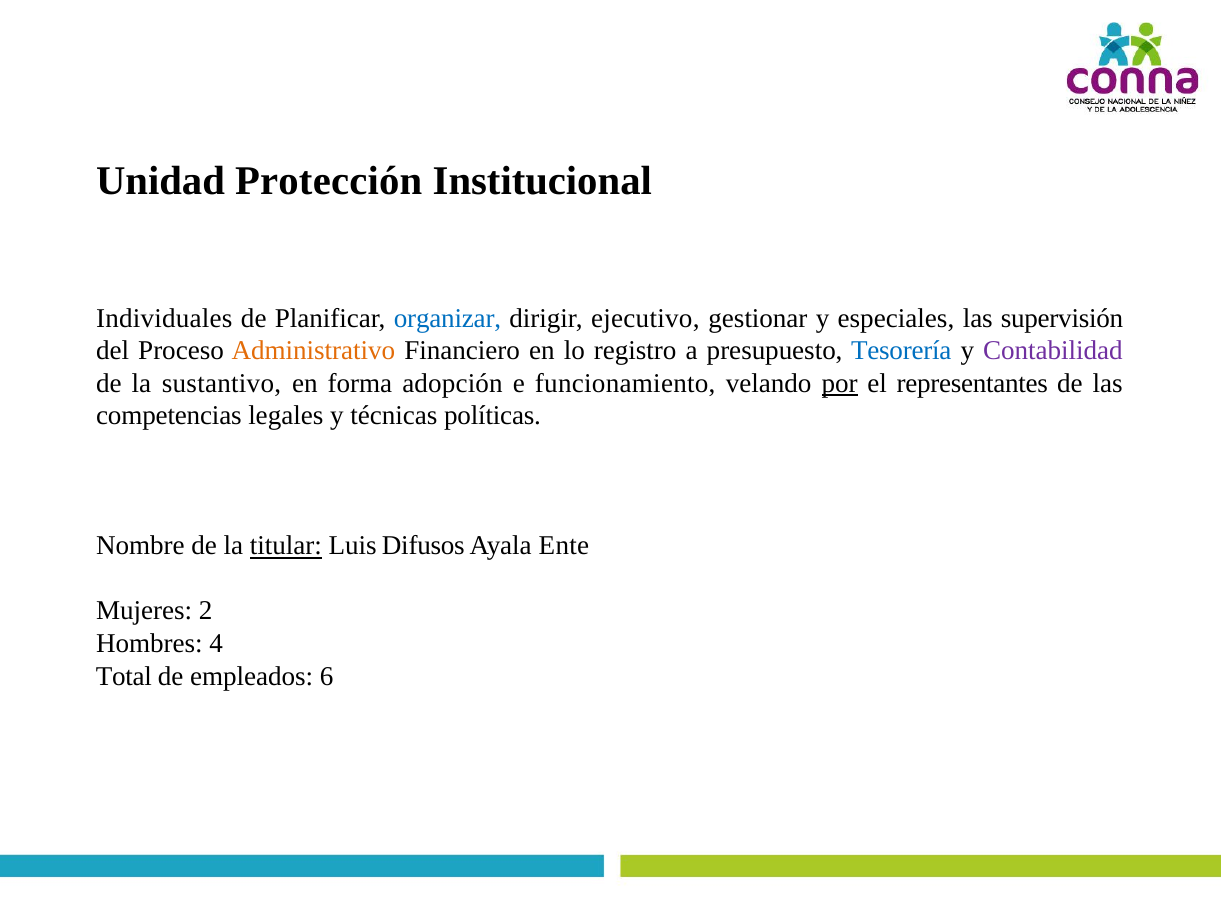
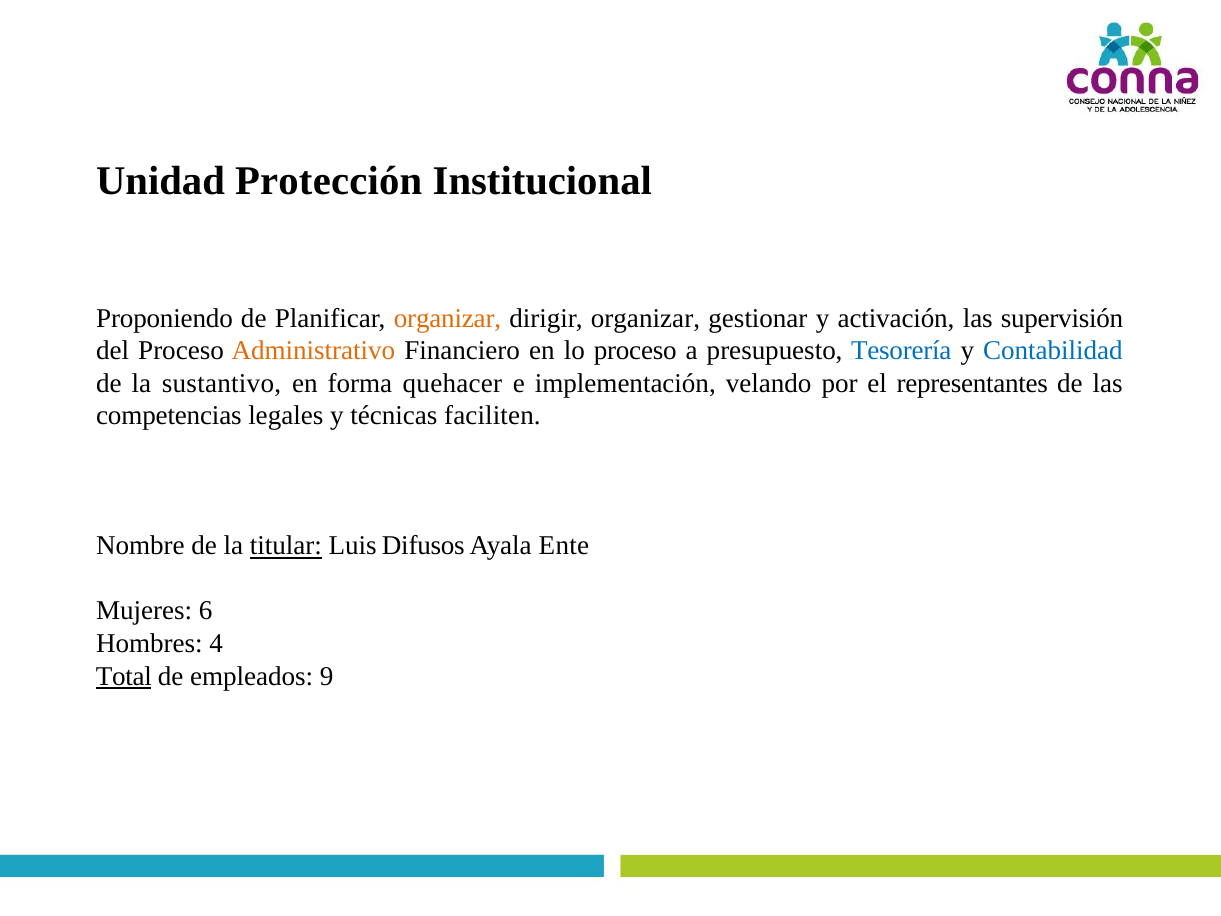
Individuales: Individuales -> Proponiendo
organizar at (448, 318) colour: blue -> orange
dirigir ejecutivo: ejecutivo -> organizar
especiales: especiales -> activación
lo registro: registro -> proceso
Contabilidad colour: purple -> blue
adopción: adopción -> quehacer
funcionamiento: funcionamiento -> implementación
por underline: present -> none
políticas: políticas -> faciliten
2: 2 -> 6
Total underline: none -> present
6: 6 -> 9
